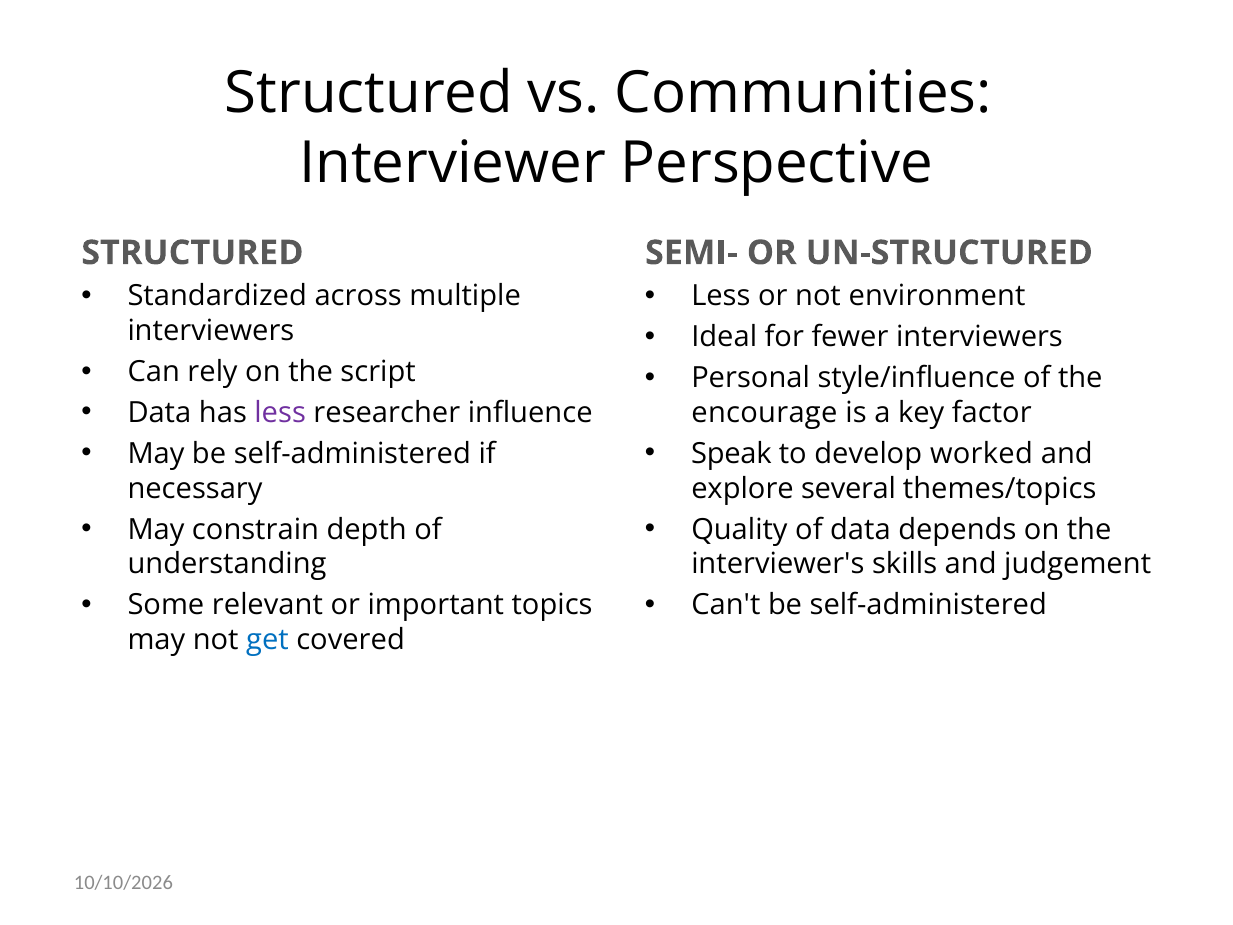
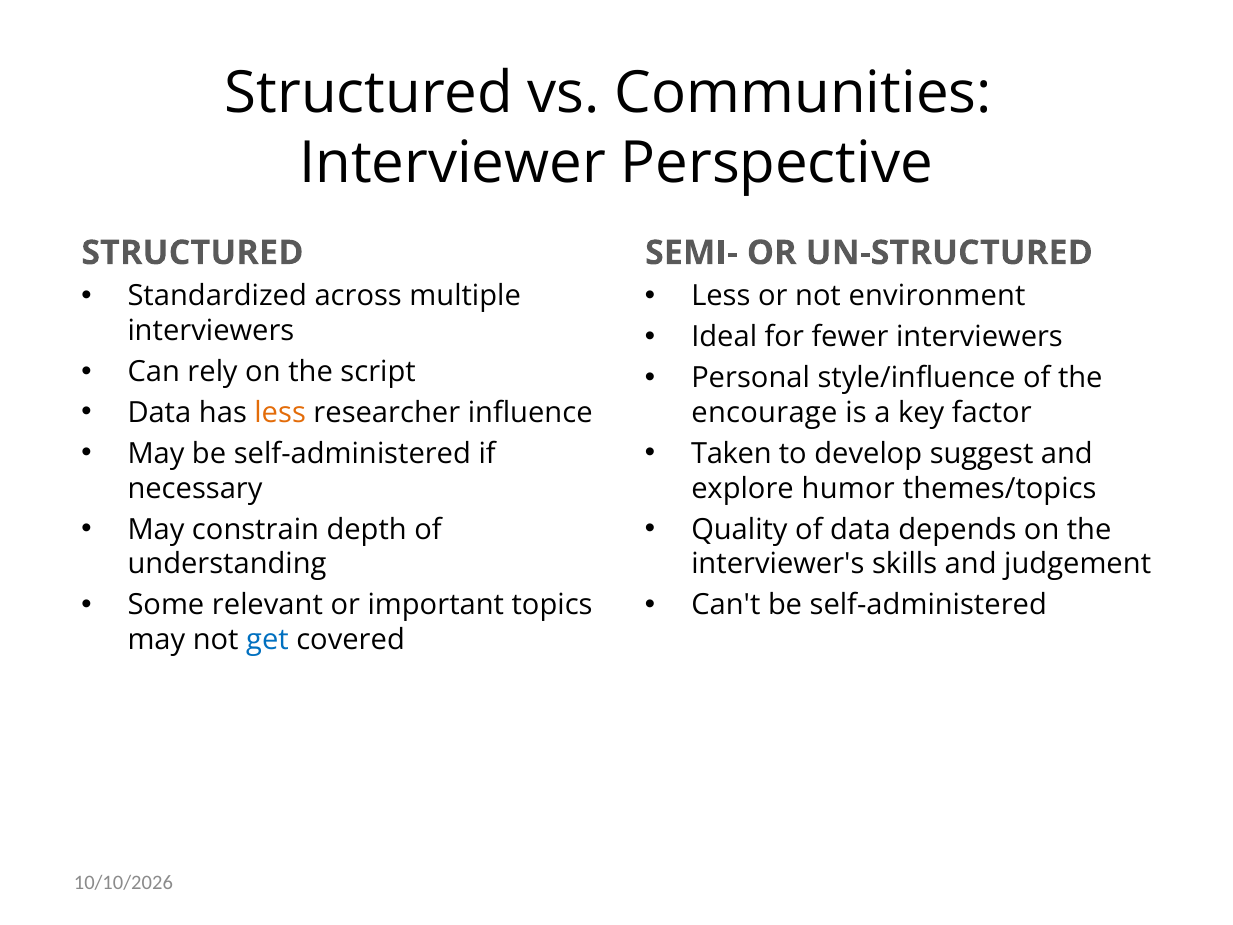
less at (280, 413) colour: purple -> orange
Speak: Speak -> Taken
worked: worked -> suggest
several: several -> humor
